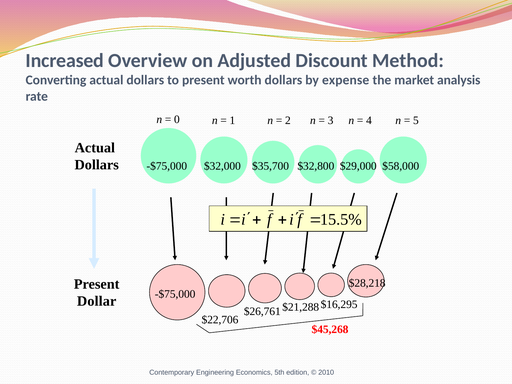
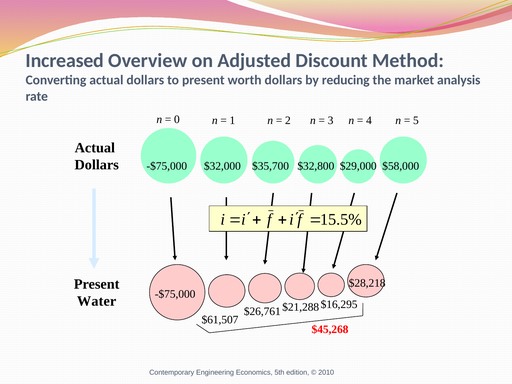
expense: expense -> reducing
Dollar: Dollar -> Water
$22,706: $22,706 -> $61,507
